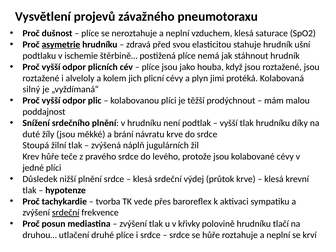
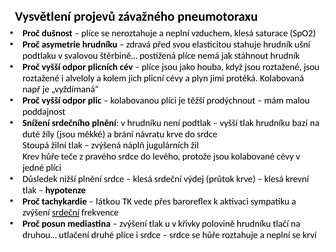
asymetrie underline: present -> none
ischemie: ischemie -> svalovou
silný: silný -> např
díky: díky -> bazí
tvorba: tvorba -> látkou
